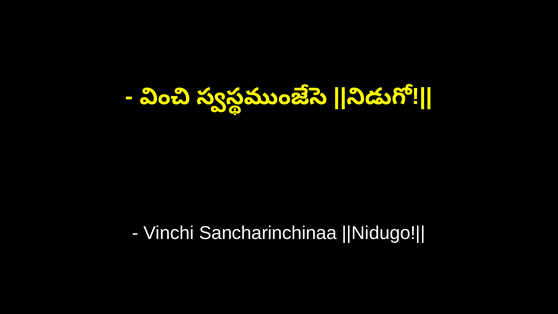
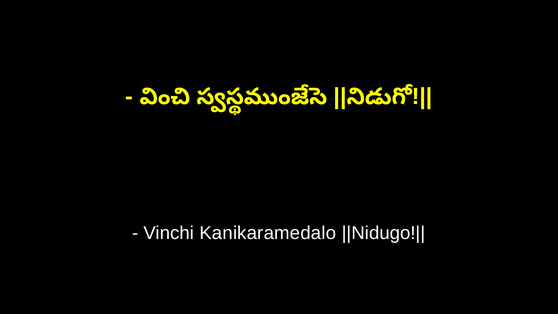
Sancharinchinaa: Sancharinchinaa -> Kanikaramedalo
